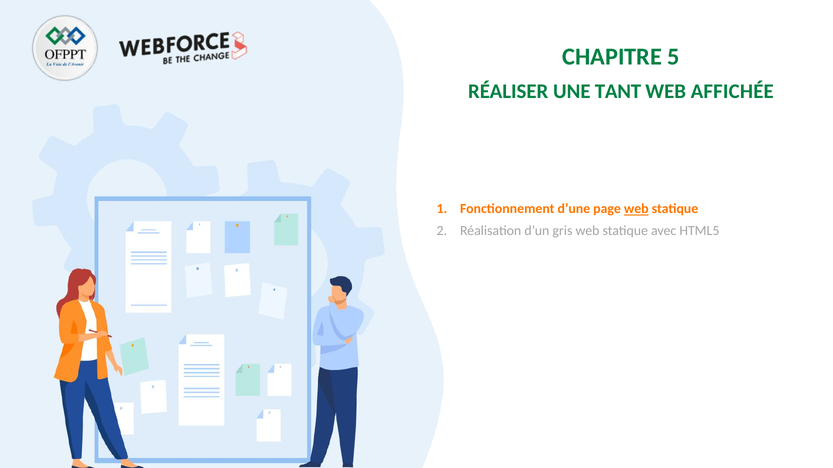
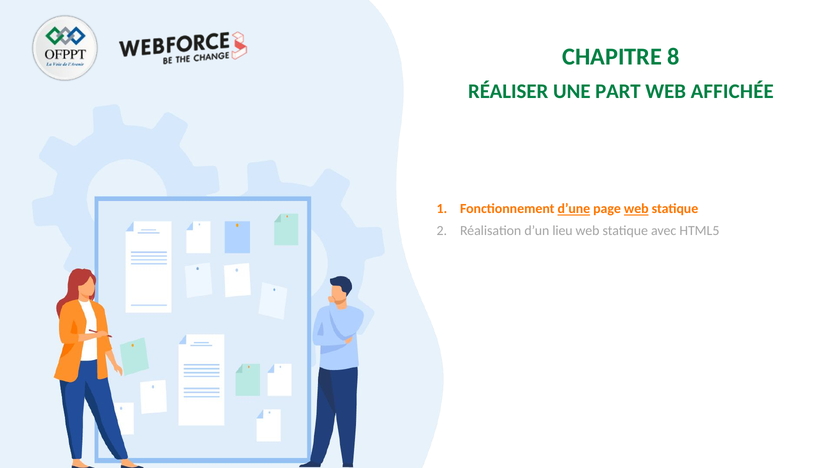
5: 5 -> 8
TANT: TANT -> PART
d’une underline: none -> present
gris: gris -> lieu
